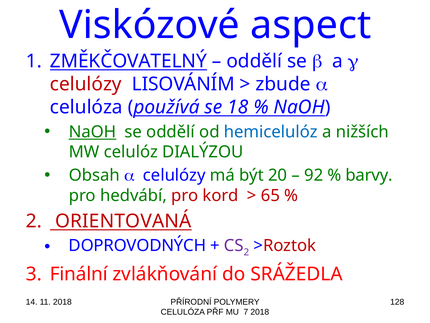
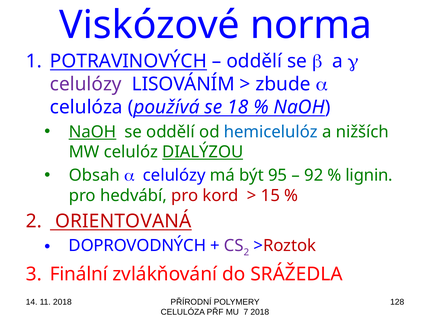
aspect: aspect -> norma
ZMĚKČOVATELNÝ: ZMĚKČOVATELNÝ -> POTRAVINOVÝCH
celulózy at (86, 84) colour: red -> purple
DIALÝZOU underline: none -> present
20: 20 -> 95
barvy: barvy -> lignin
65: 65 -> 15
